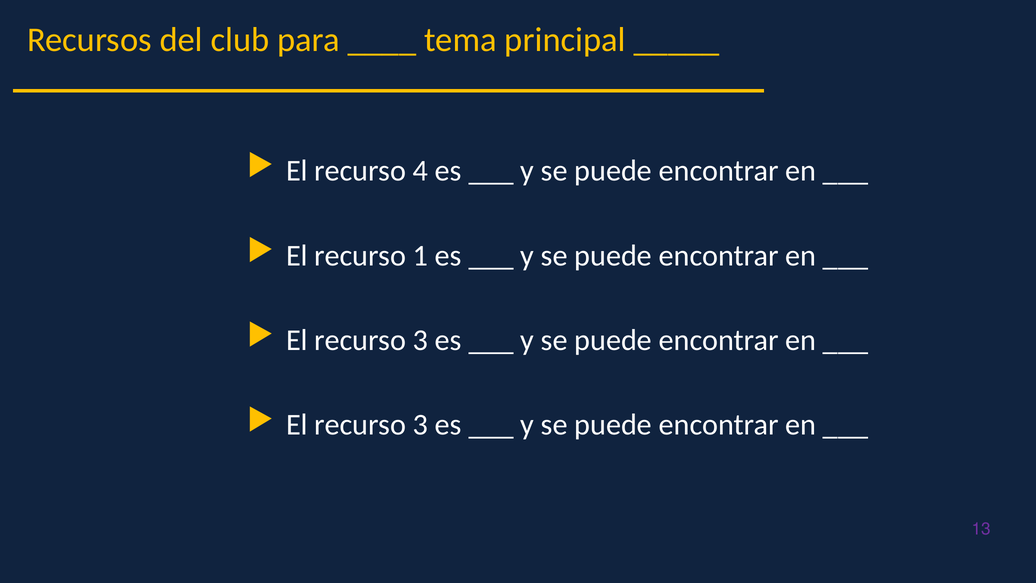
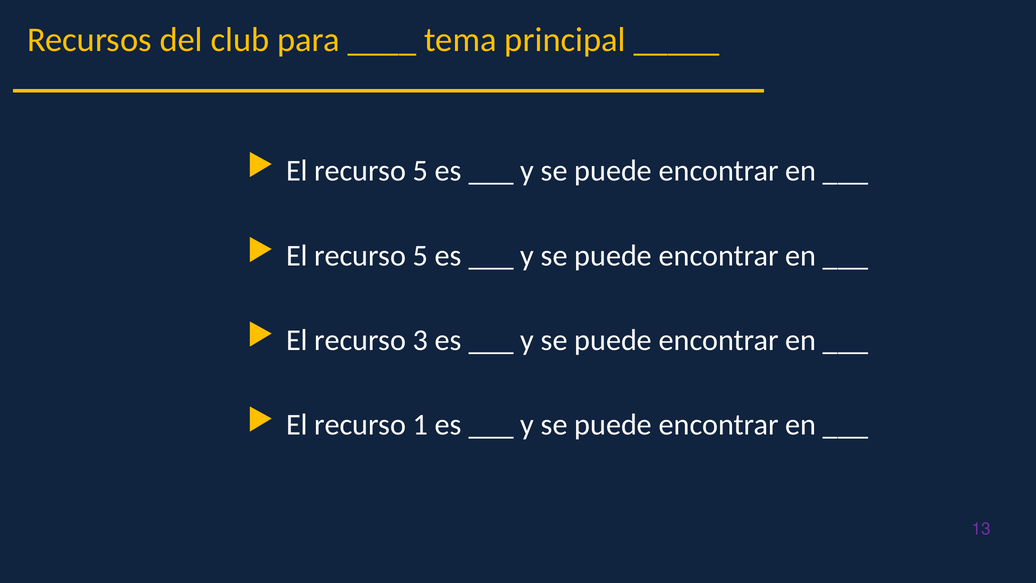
4 at (420, 171): 4 -> 5
1 at (420, 255): 1 -> 5
3 at (420, 425): 3 -> 1
